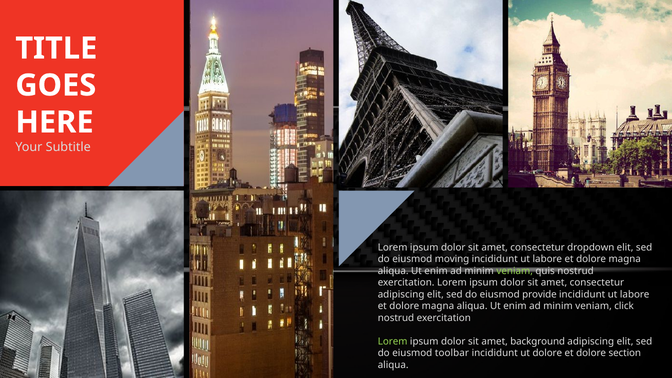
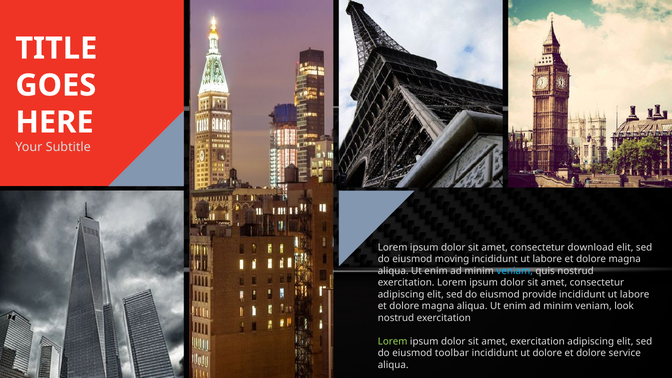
dropdown: dropdown -> download
veniam at (515, 271) colour: light green -> light blue
click: click -> look
amet background: background -> exercitation
section: section -> service
